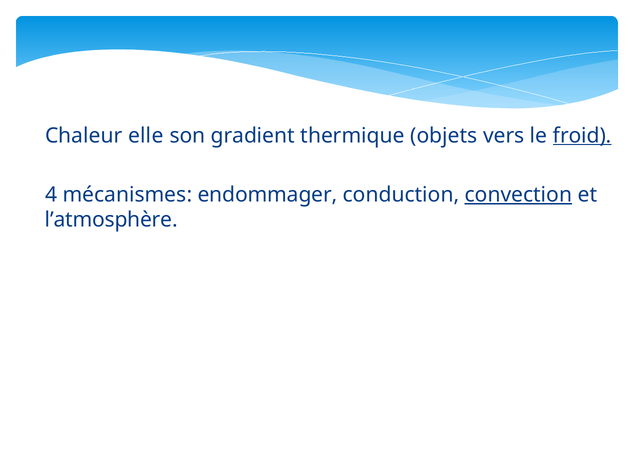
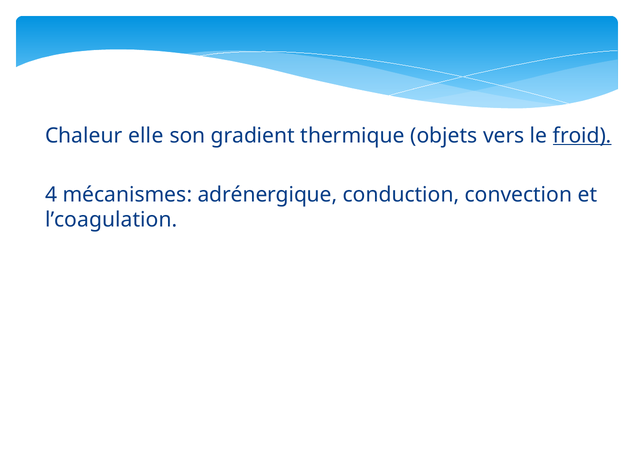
endommager: endommager -> adrénergique
convection underline: present -> none
l’atmosphère: l’atmosphère -> l’coagulation
